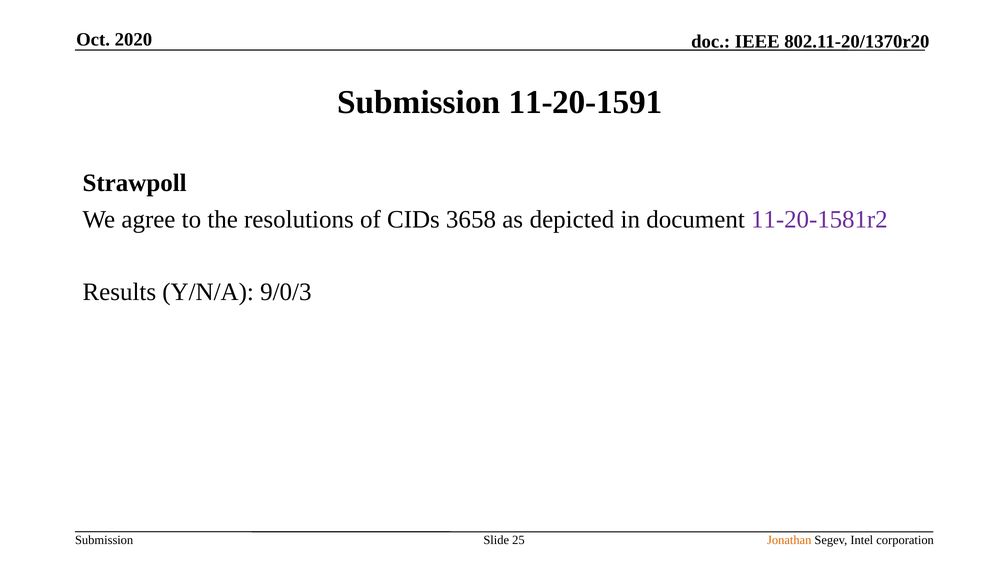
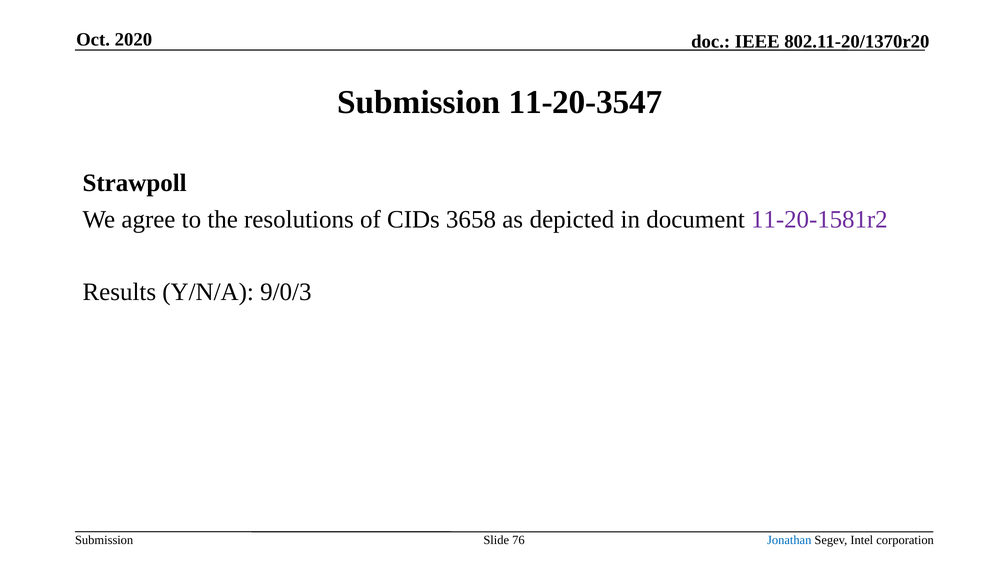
11-20-1591: 11-20-1591 -> 11-20-3547
25: 25 -> 76
Jonathan colour: orange -> blue
